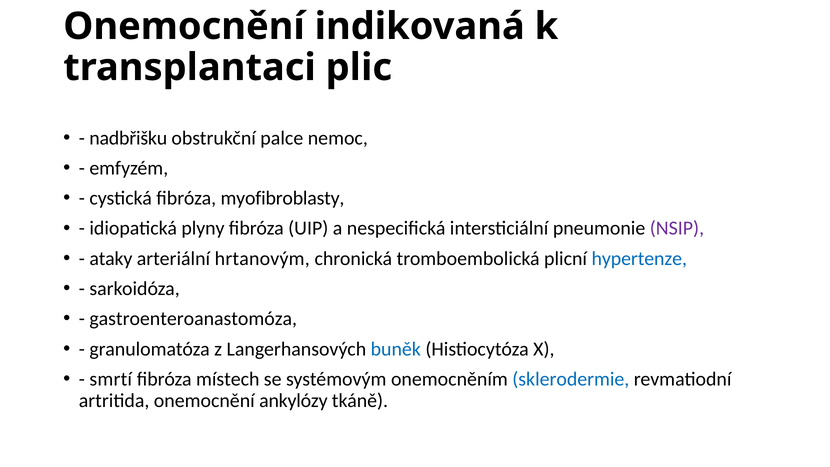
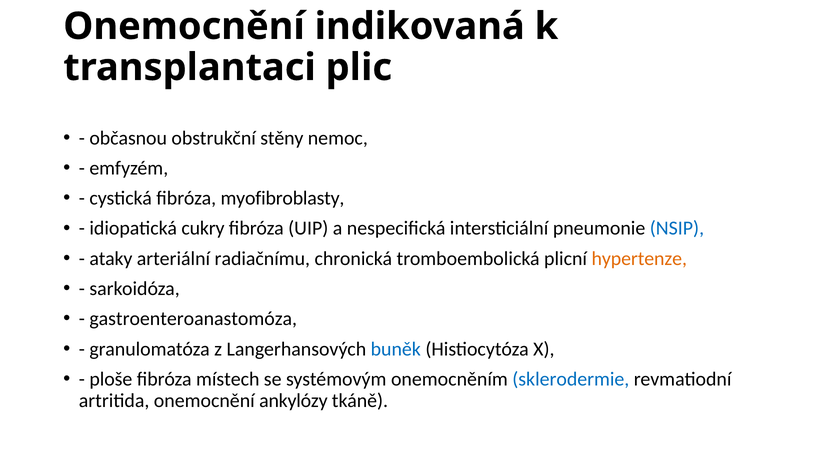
nadbřišku: nadbřišku -> občasnou
palce: palce -> stěny
plyny: plyny -> cukry
NSIP colour: purple -> blue
hrtanovým: hrtanovým -> radiačnímu
hypertenze colour: blue -> orange
smrtí: smrtí -> ploše
